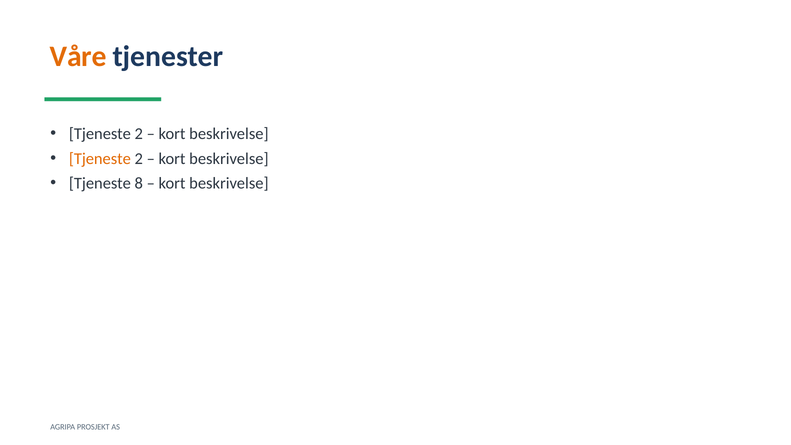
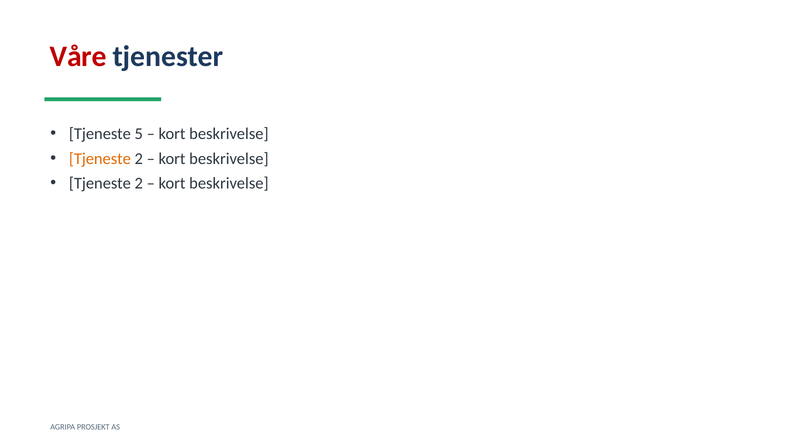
Våre colour: orange -> red
2 at (139, 134): 2 -> 5
8 at (139, 183): 8 -> 2
